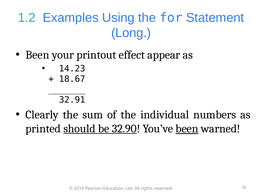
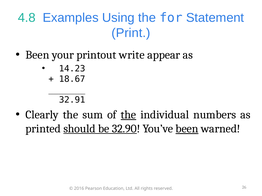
1.2: 1.2 -> 4.8
Long: Long -> Print
effect: effect -> write
the at (128, 115) underline: none -> present
